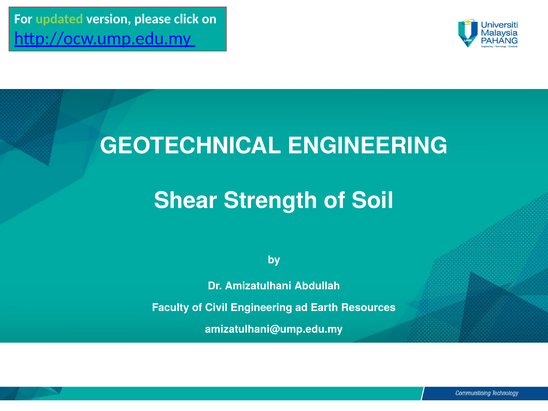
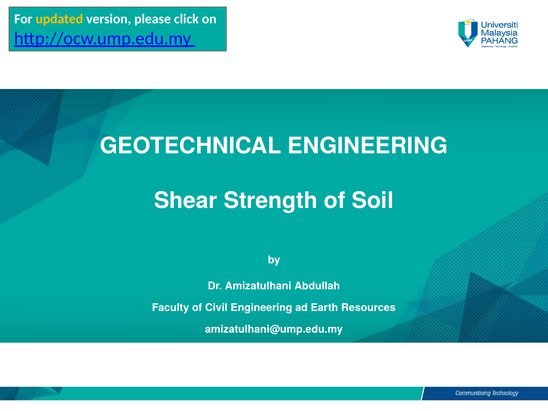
updated colour: light green -> yellow
